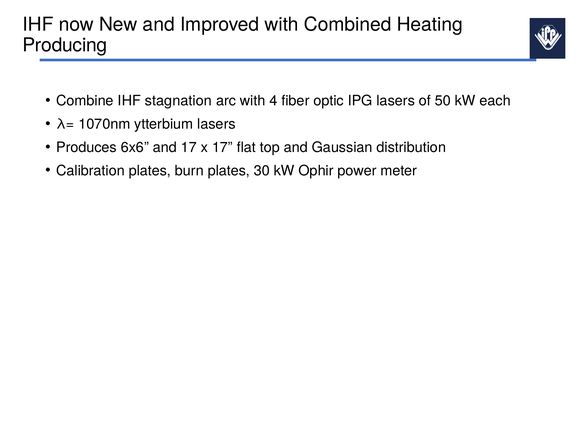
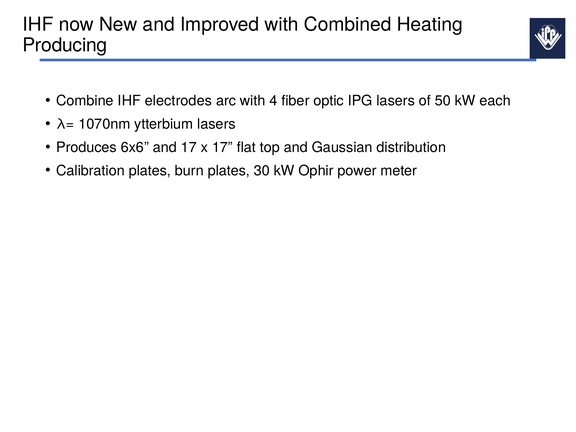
stagnation: stagnation -> electrodes
